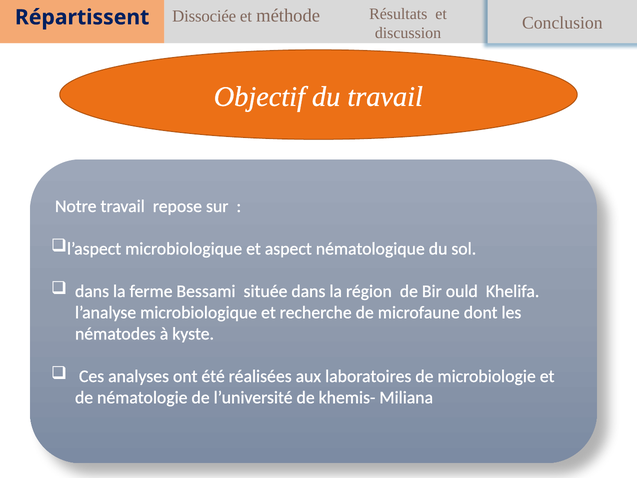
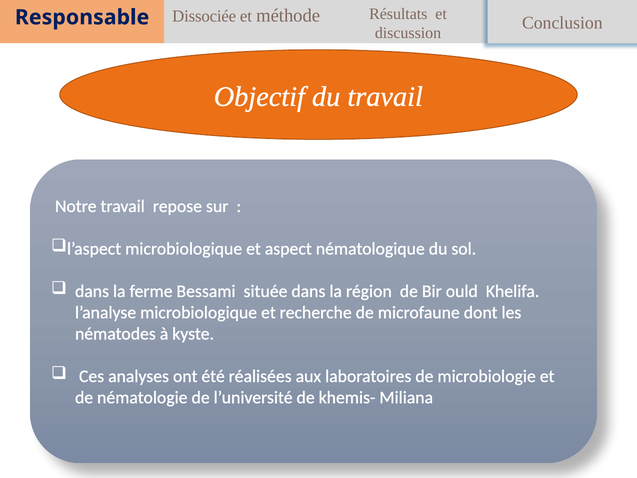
Répartissent: Répartissent -> Responsable
